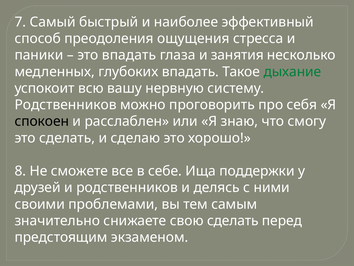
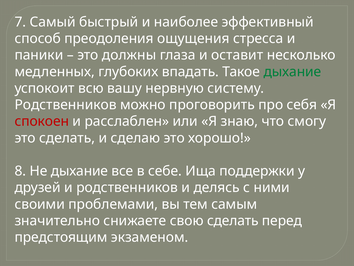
это впадать: впадать -> должны
занятия: занятия -> оставит
спокоен colour: black -> red
Не сможете: сможете -> дыхание
